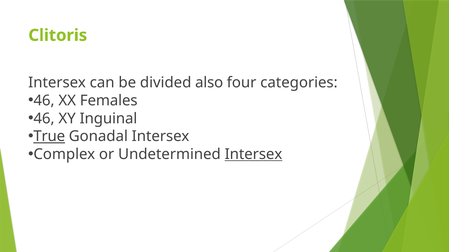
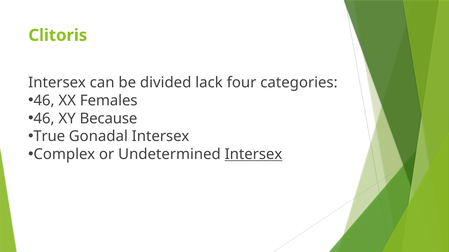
also: also -> lack
Inguinal: Inguinal -> Because
True underline: present -> none
